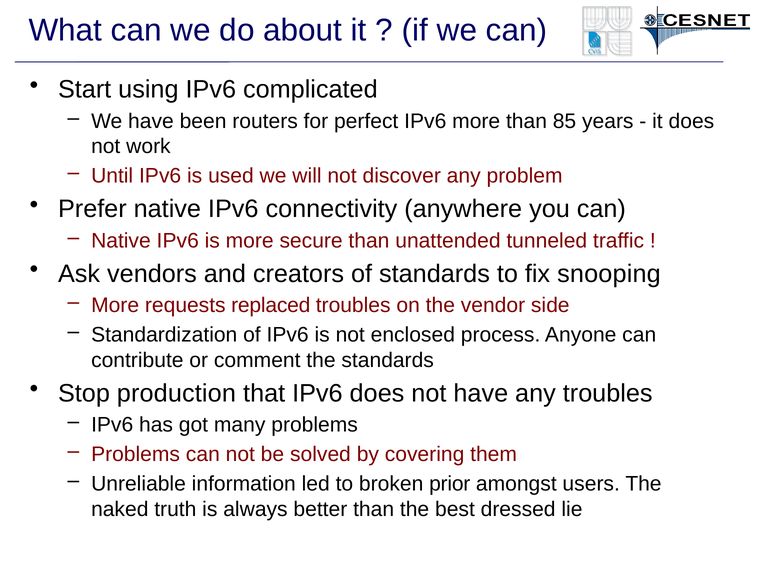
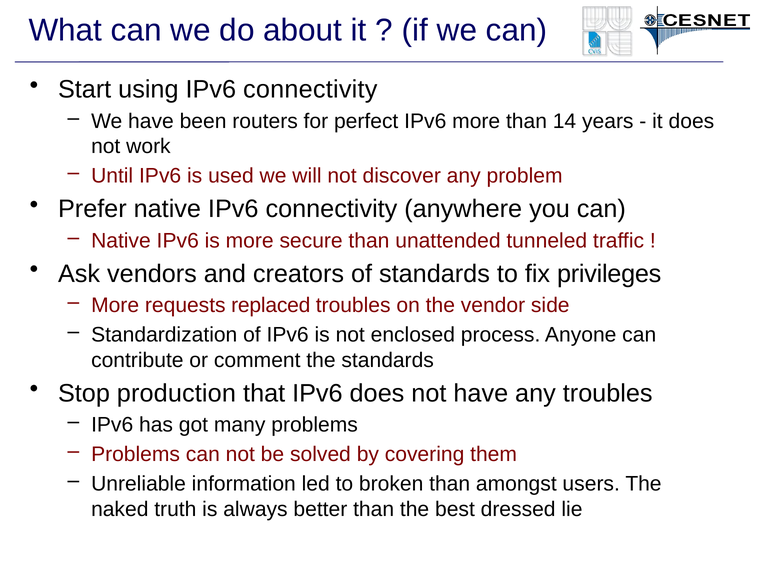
using IPv6 complicated: complicated -> connectivity
85: 85 -> 14
snooping: snooping -> privileges
broken prior: prior -> than
